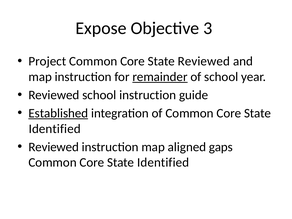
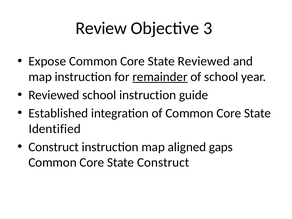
Expose: Expose -> Review
Project: Project -> Expose
Established underline: present -> none
Reviewed at (54, 147): Reviewed -> Construct
Identified at (163, 163): Identified -> Construct
